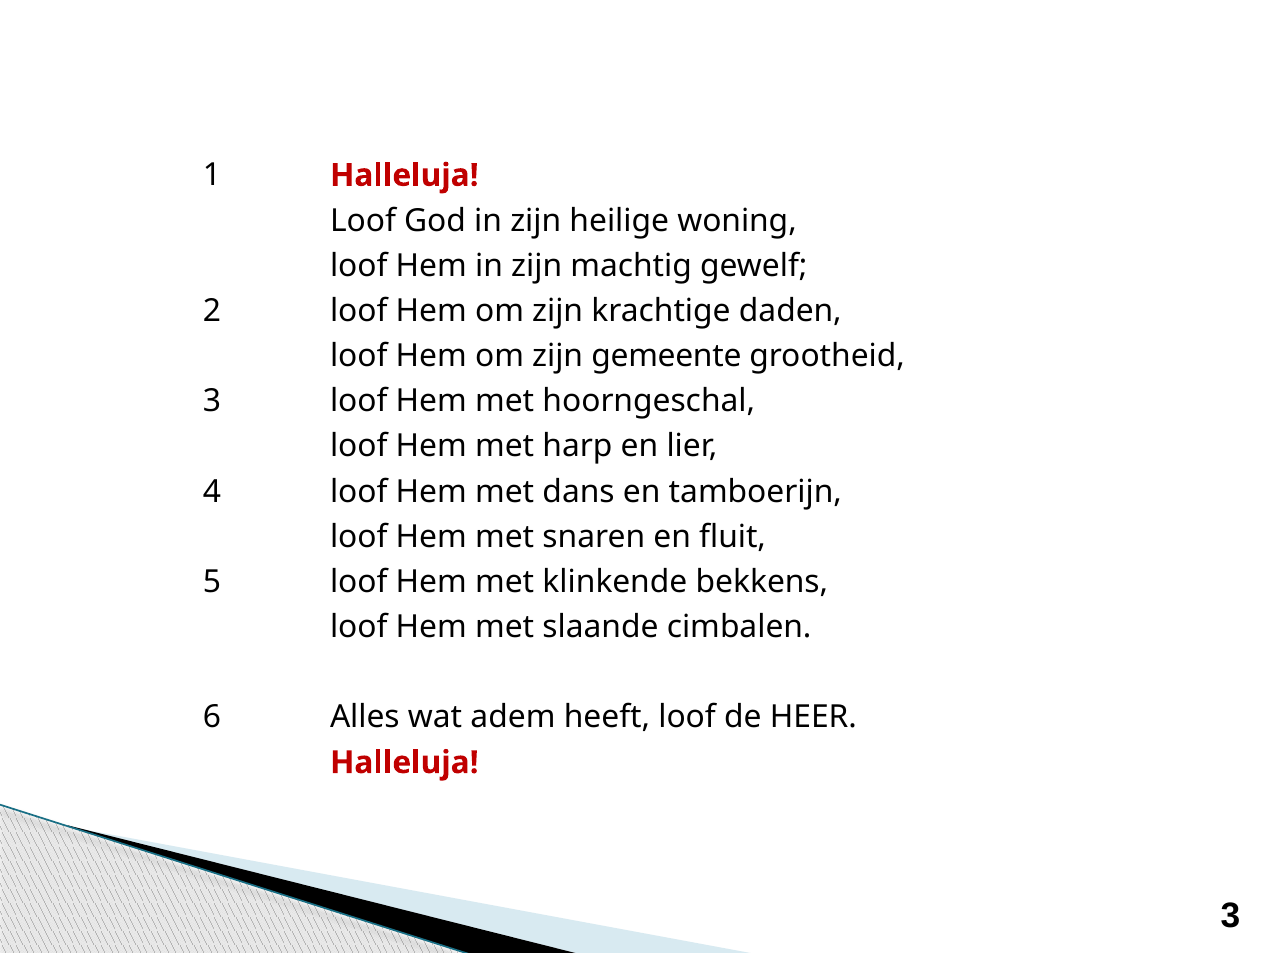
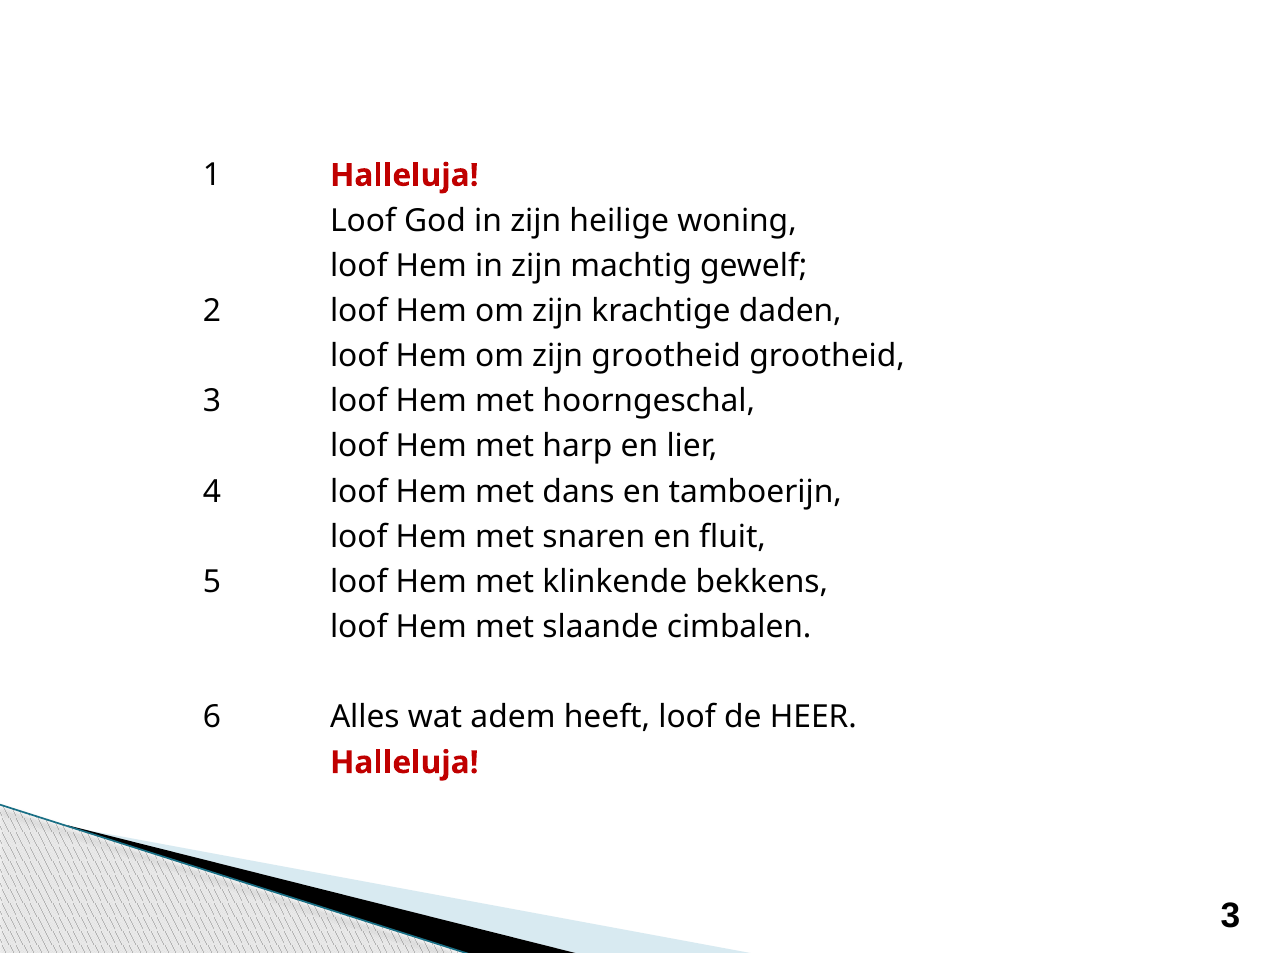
zijn gemeente: gemeente -> grootheid
